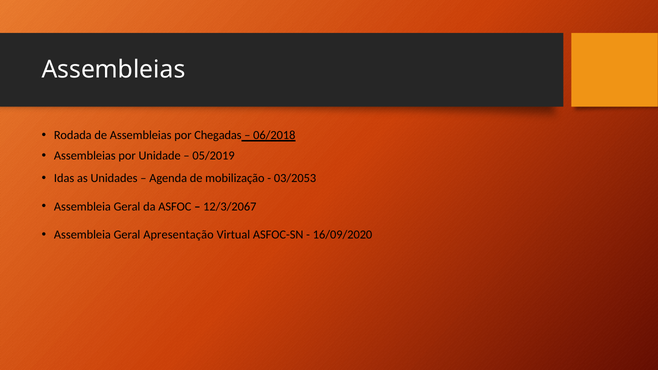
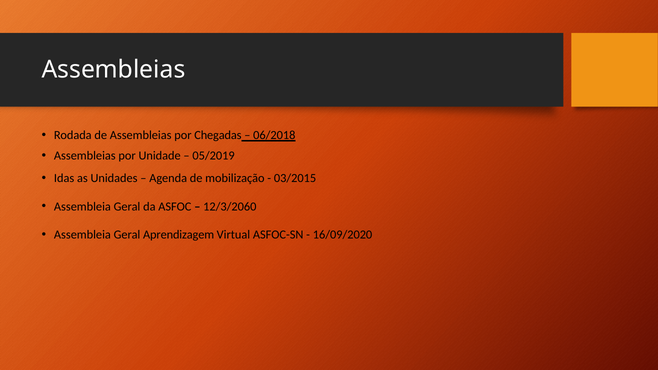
03/2053: 03/2053 -> 03/2015
12/3/2067: 12/3/2067 -> 12/3/2060
Apresentação: Apresentação -> Aprendizagem
